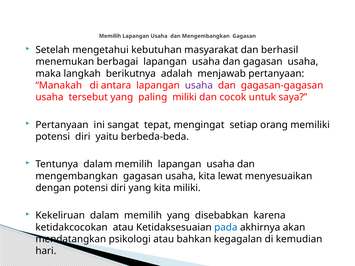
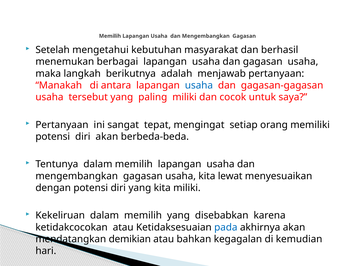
usaha at (199, 85) colour: purple -> blue
diri yaitu: yaitu -> akan
psikologi: psikologi -> demikian
